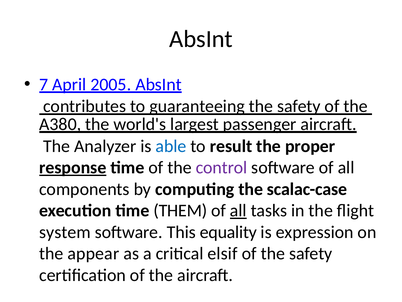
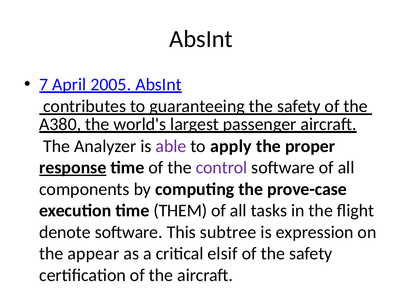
able colour: blue -> purple
result: result -> apply
scalac-case: scalac-case -> prove-case
all at (238, 210) underline: present -> none
system: system -> denote
equality: equality -> subtree
